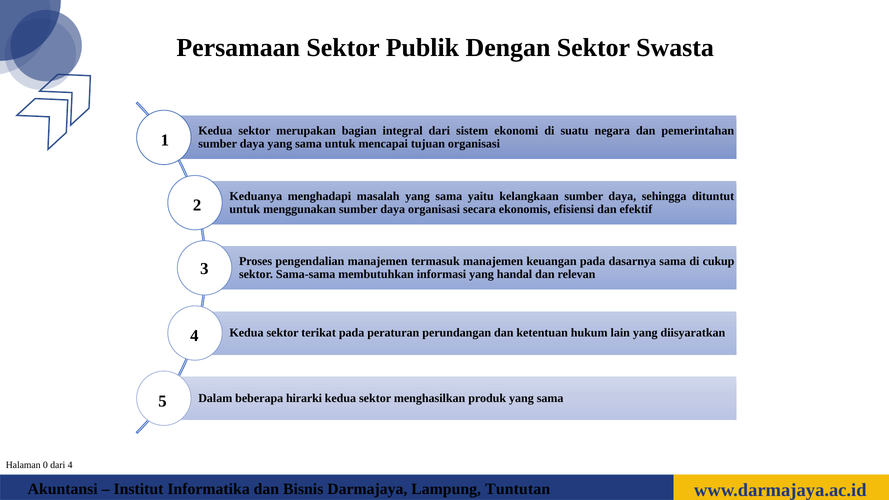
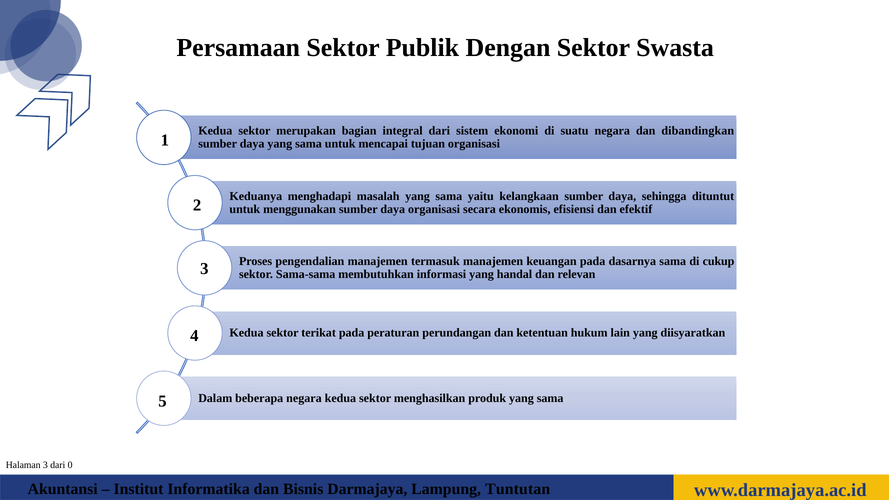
pemerintahan: pemerintahan -> dibandingkan
beberapa hirarki: hirarki -> negara
Halaman 0: 0 -> 3
dari 4: 4 -> 0
